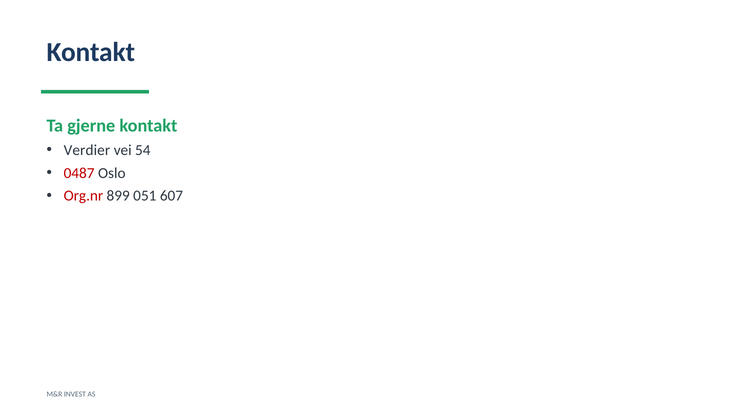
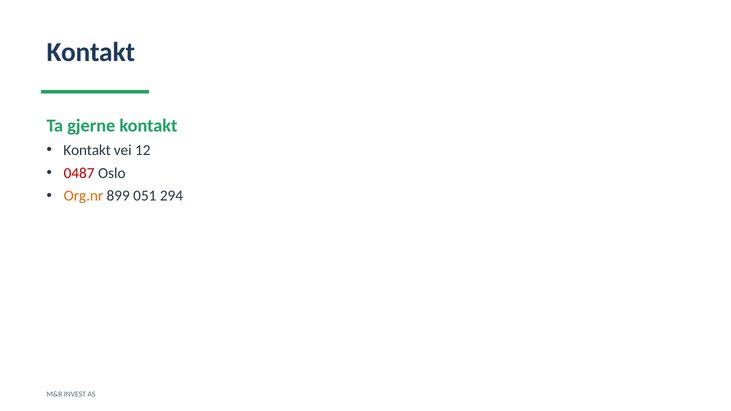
Verdier at (87, 150): Verdier -> Kontakt
54: 54 -> 12
Org.nr colour: red -> orange
607: 607 -> 294
